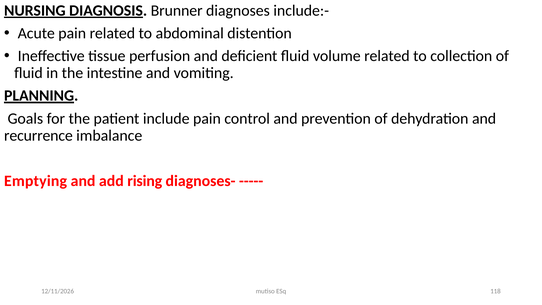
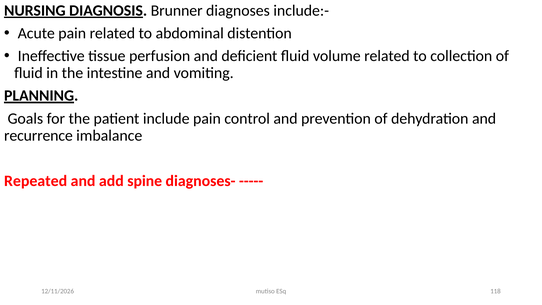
Emptying: Emptying -> Repeated
rising: rising -> spine
